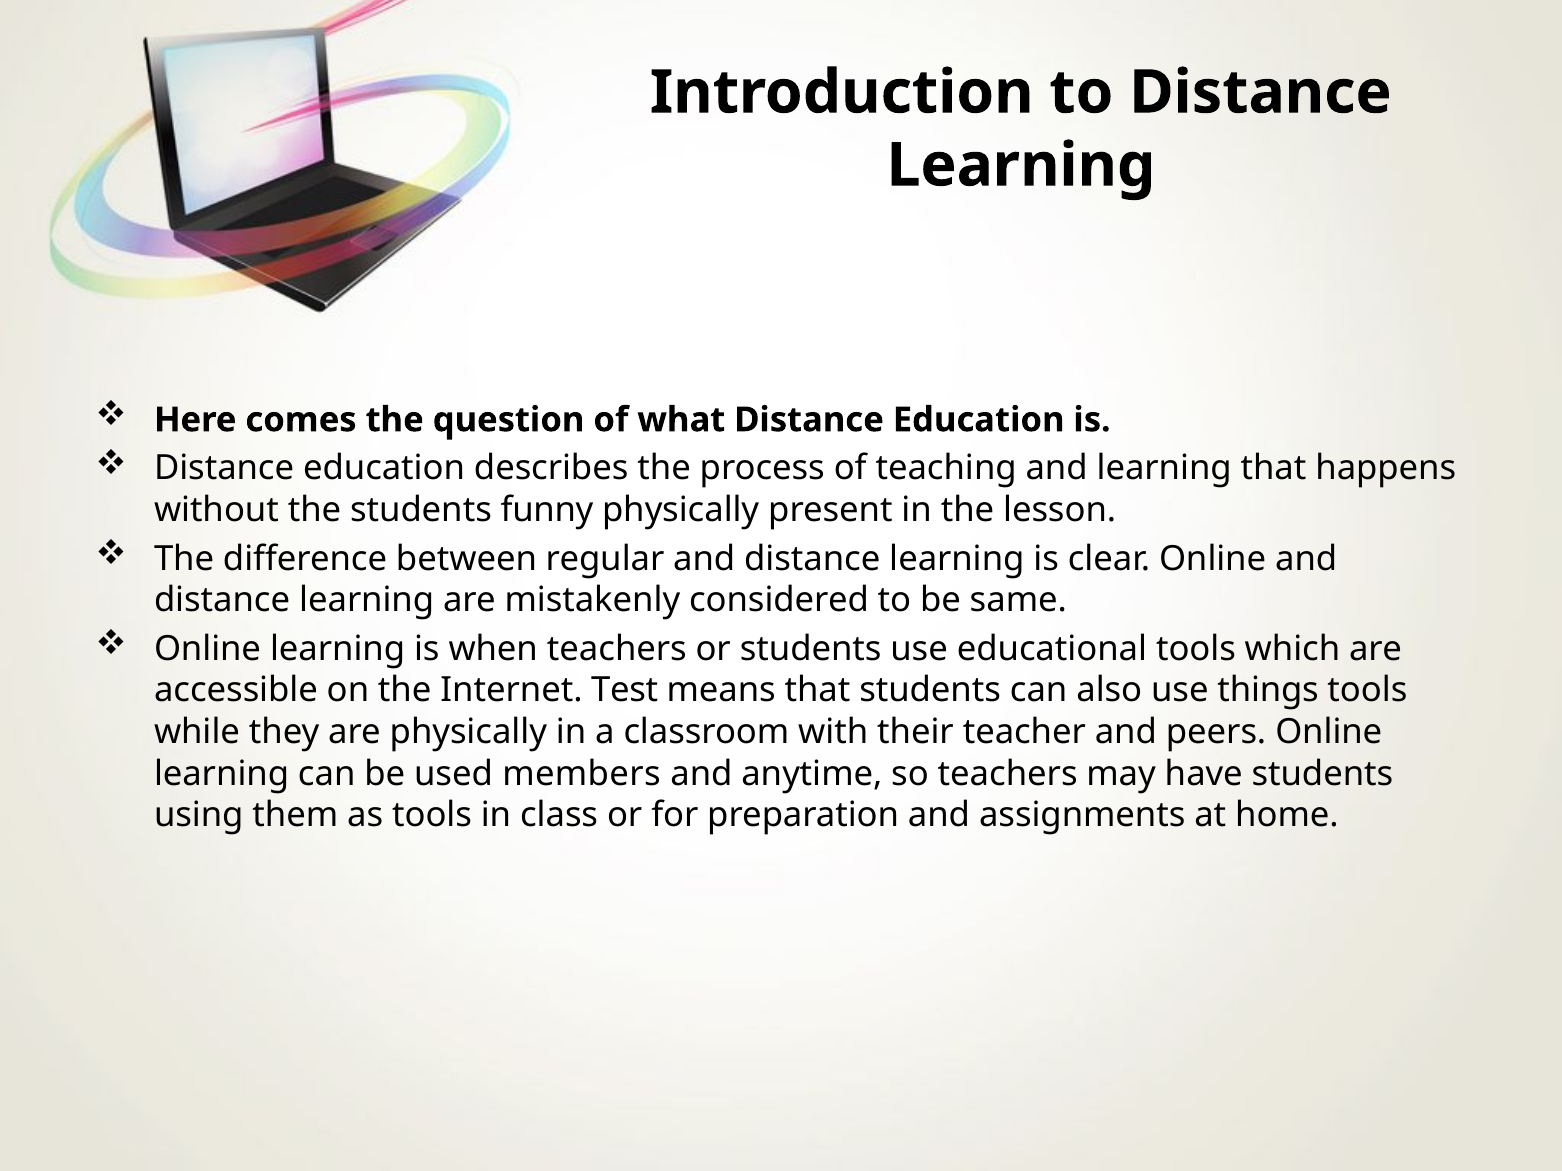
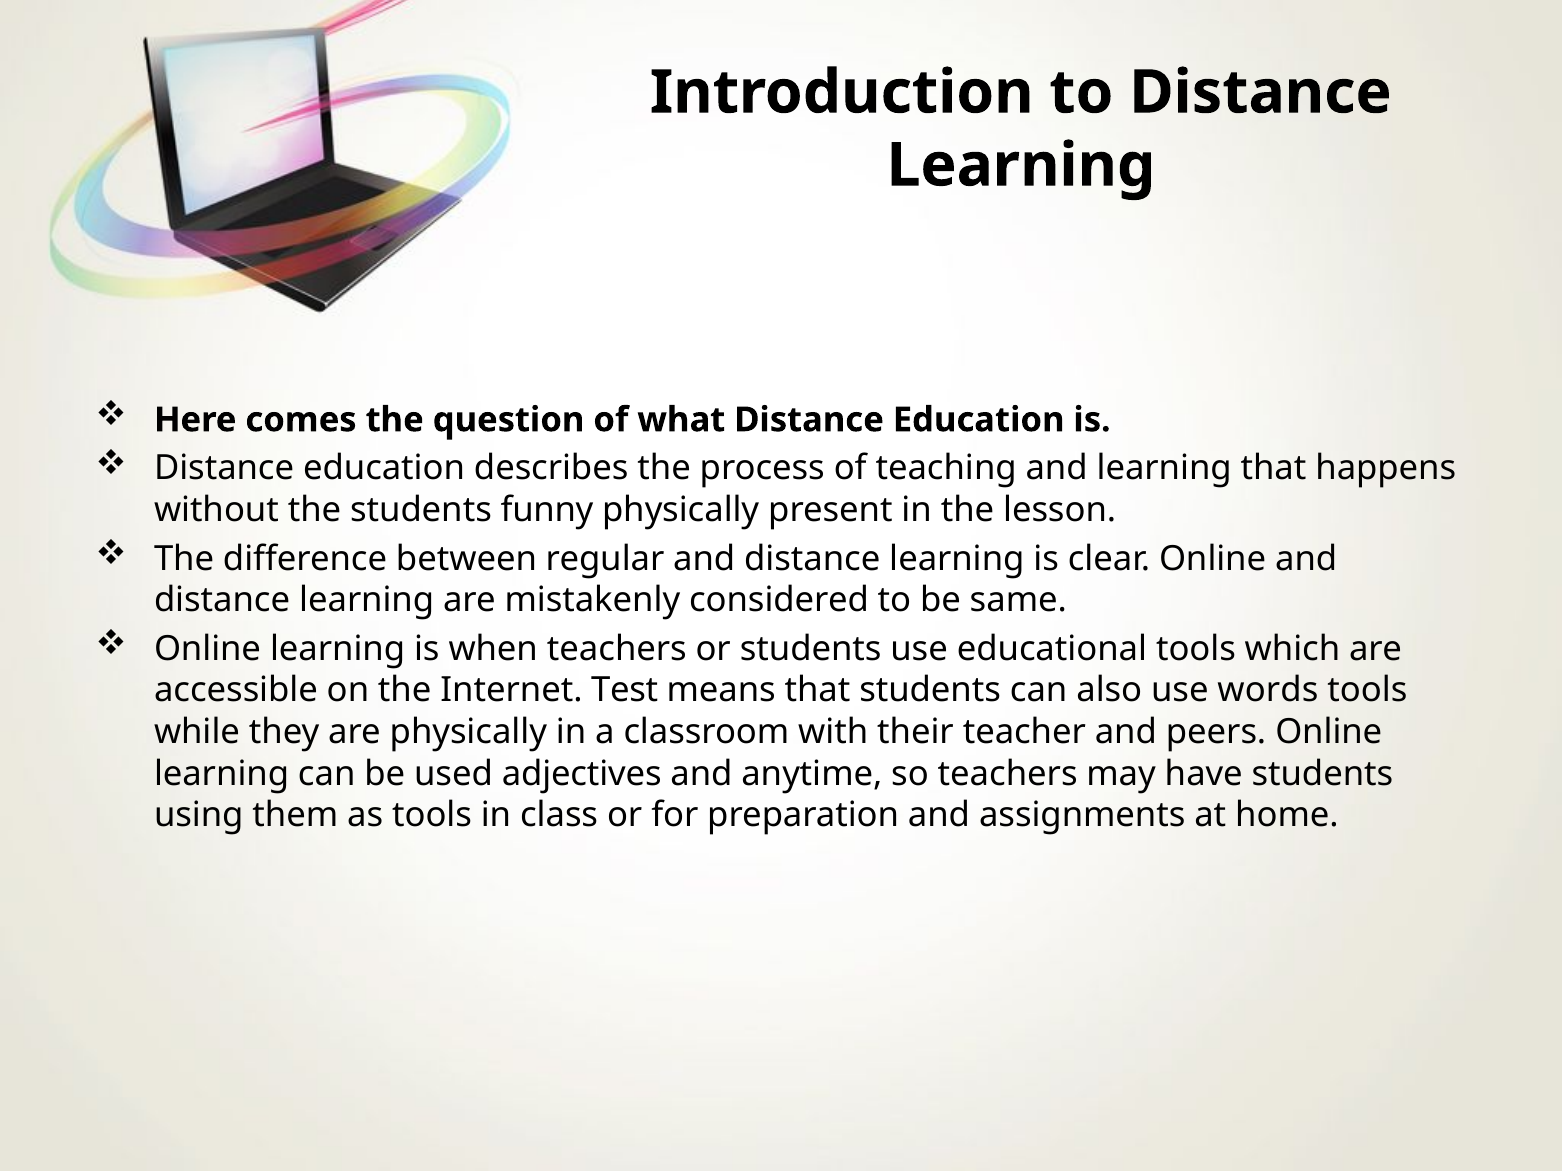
things: things -> words
members: members -> adjectives
